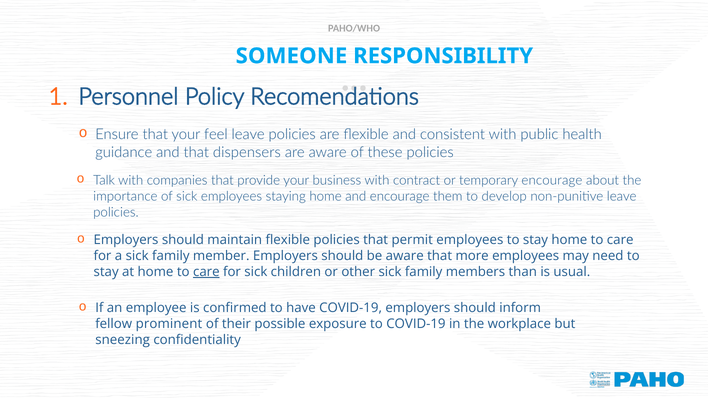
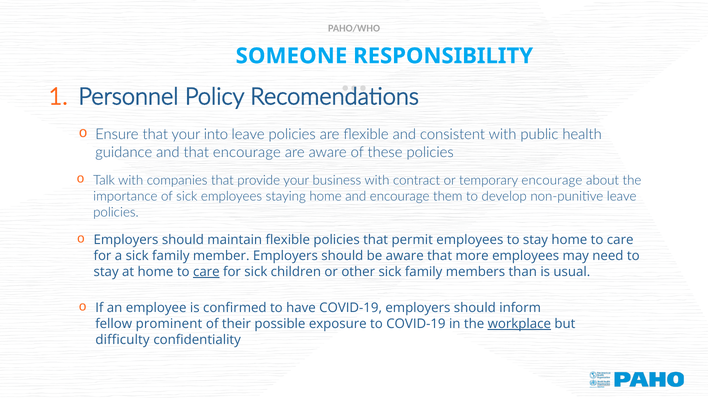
feel: feel -> into
that dispensers: dispensers -> encourage
workplace underline: none -> present
sneezing: sneezing -> difficulty
